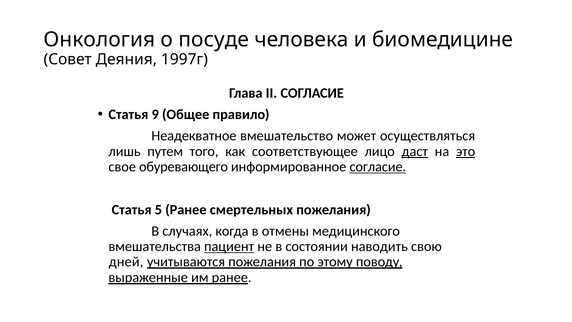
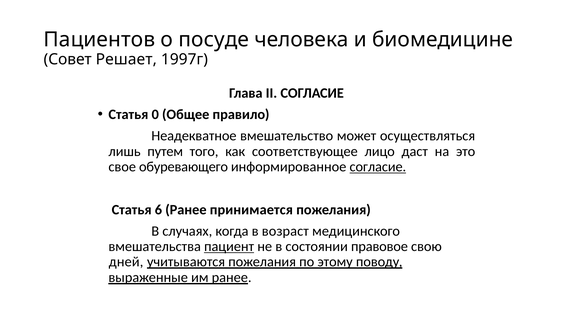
Онкология: Онкология -> Пациентов
Деяния: Деяния -> Решает
9: 9 -> 0
даст underline: present -> none
это underline: present -> none
5: 5 -> 6
смертельных: смертельных -> принимается
отмены: отмены -> возраст
наводить: наводить -> правовое
